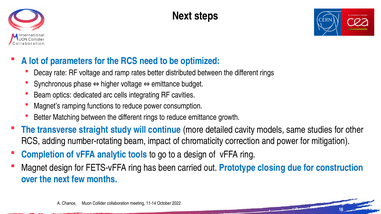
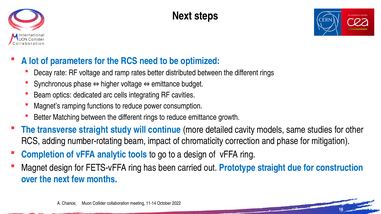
and power: power -> phase
Prototype closing: closing -> straight
